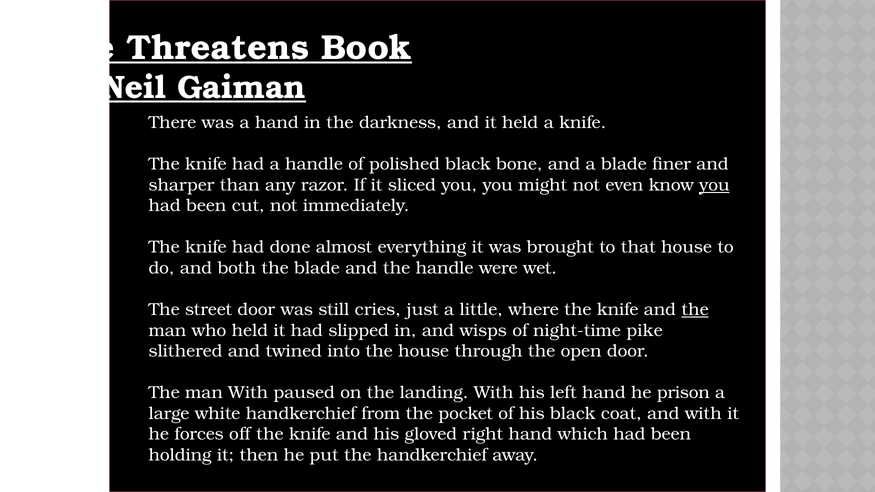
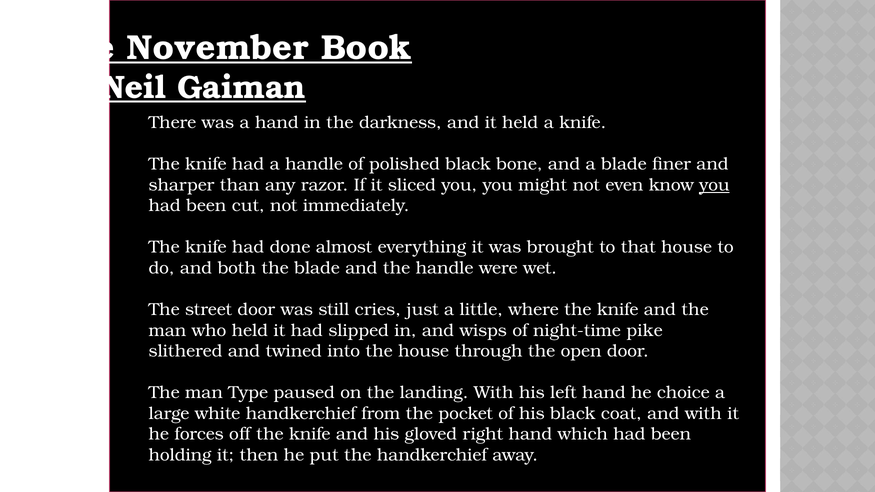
Threatens: Threatens -> November
the at (695, 310) underline: present -> none
man With: With -> Type
prison: prison -> choice
